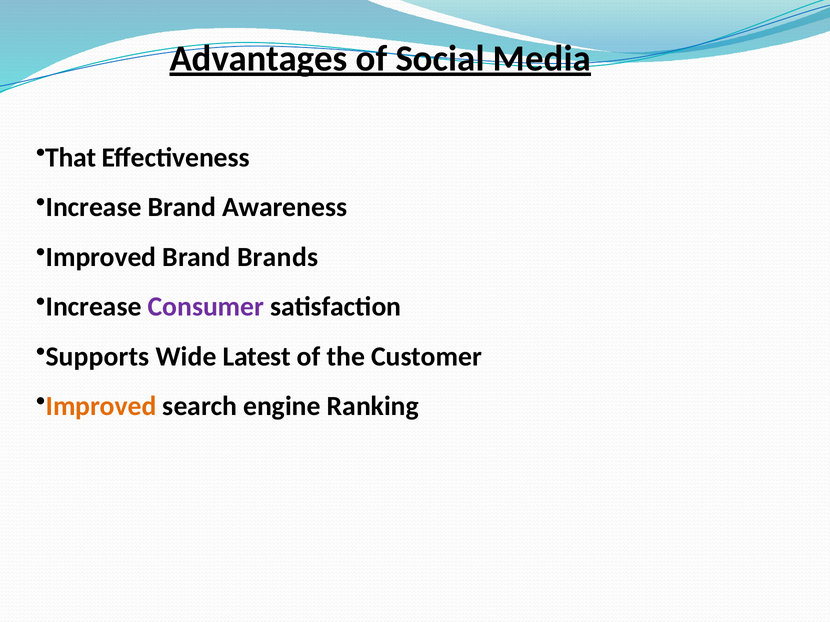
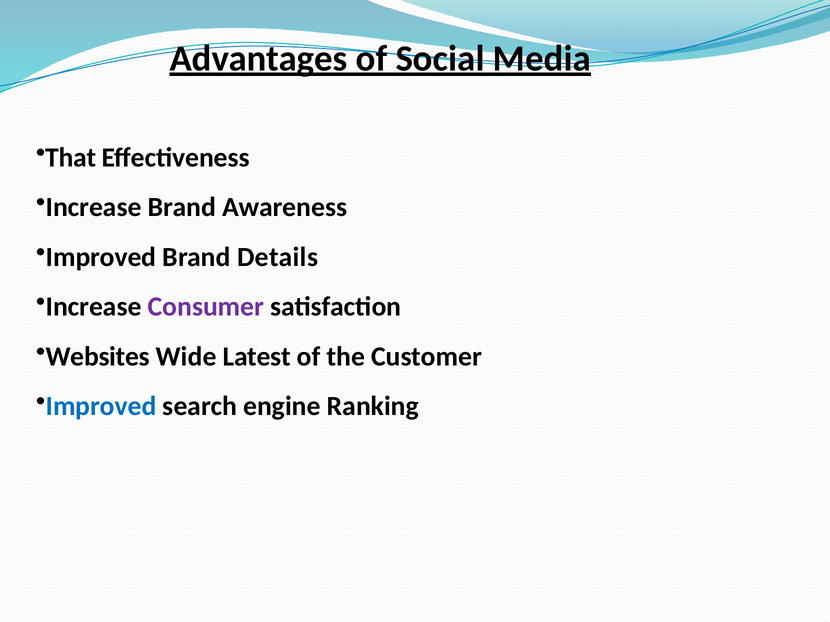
Brands: Brands -> Details
Supports: Supports -> Websites
Improved at (101, 407) colour: orange -> blue
